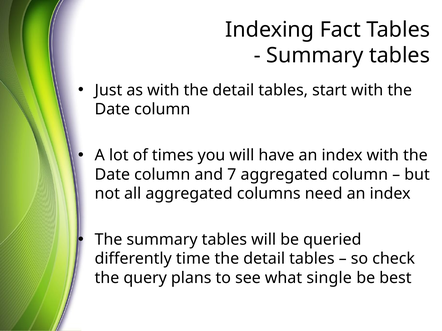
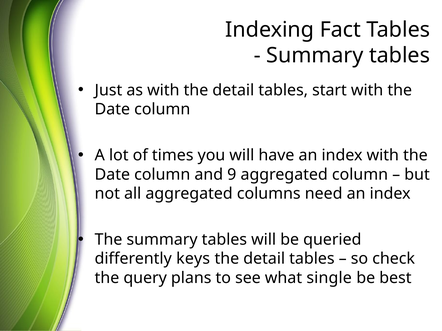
7: 7 -> 9
time: time -> keys
